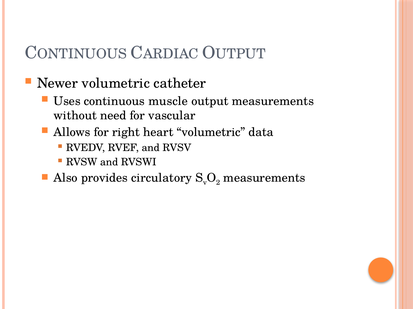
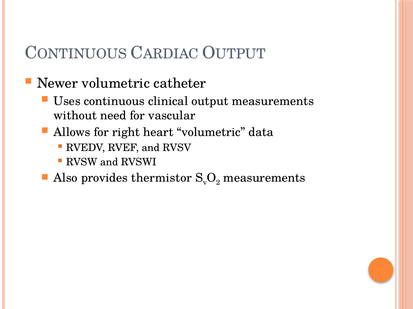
muscle: muscle -> clinical
circulatory: circulatory -> thermistor
